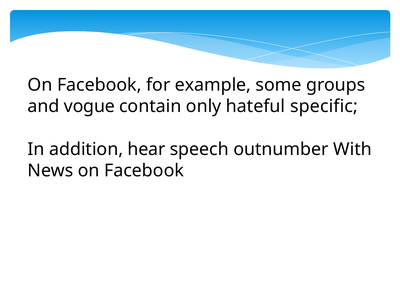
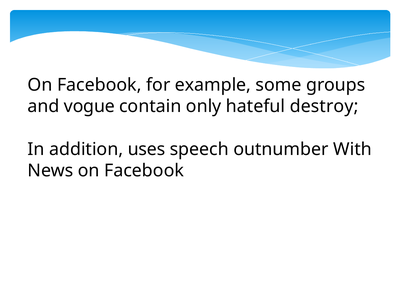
specific: specific -> destroy
hear: hear -> uses
